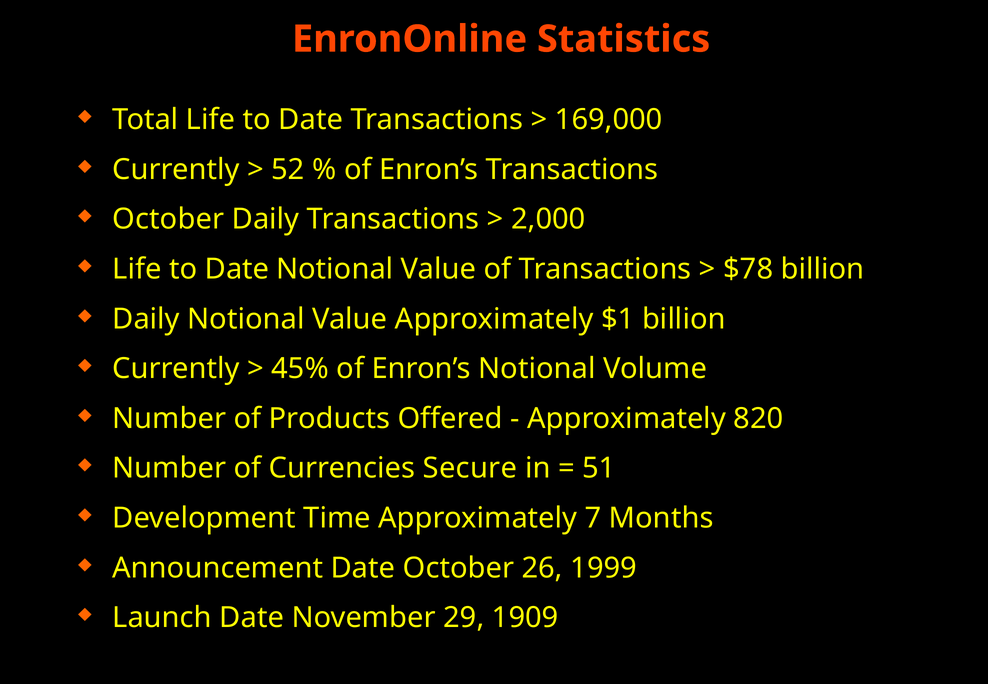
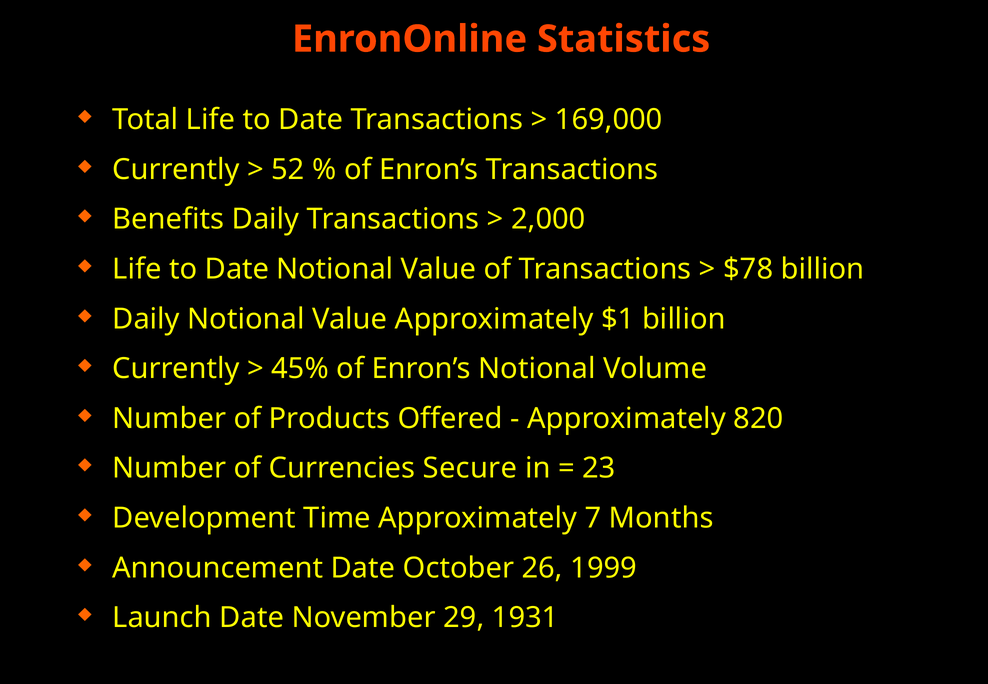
October at (168, 219): October -> Benefits
51: 51 -> 23
1909: 1909 -> 1931
